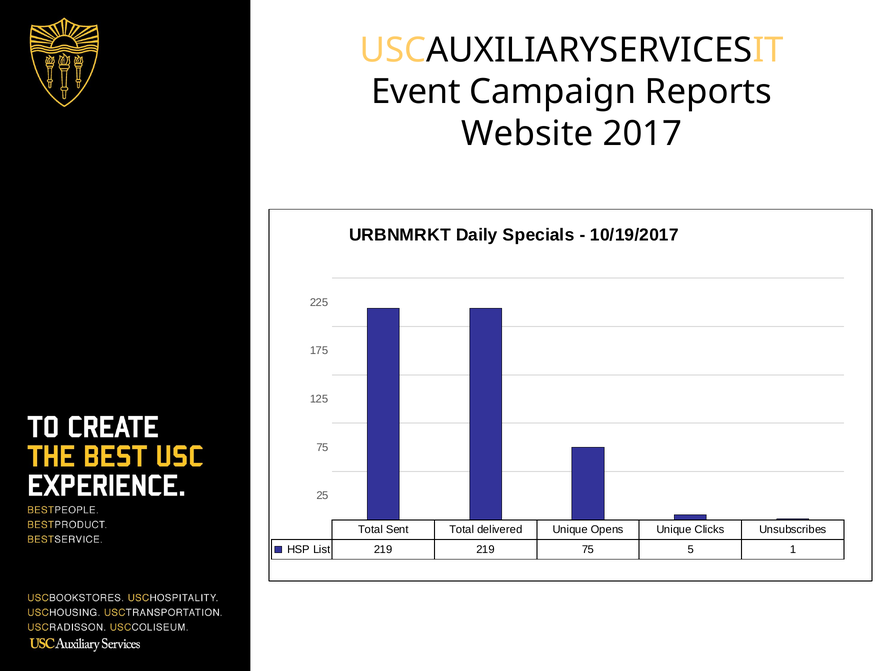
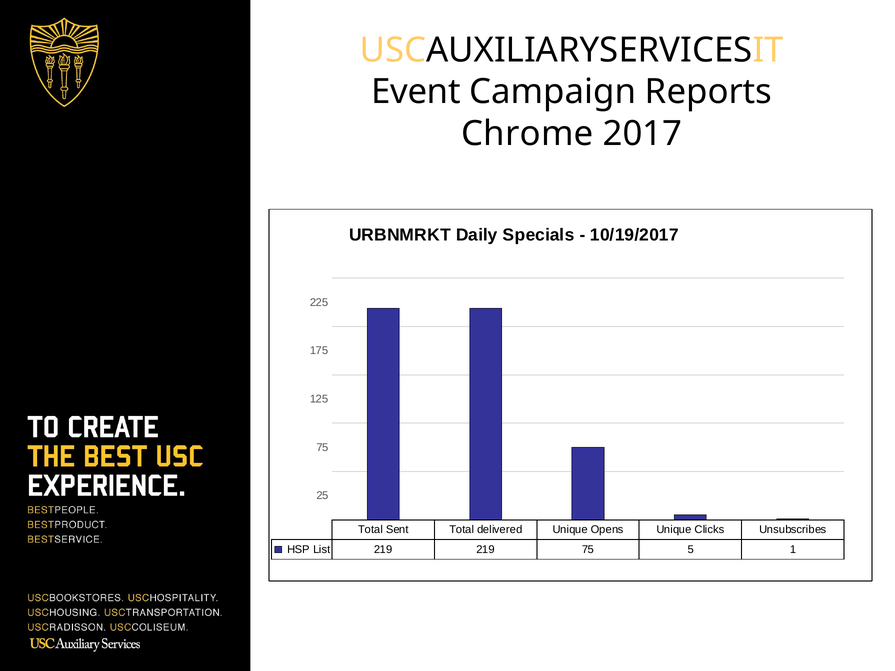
Website: Website -> Chrome
